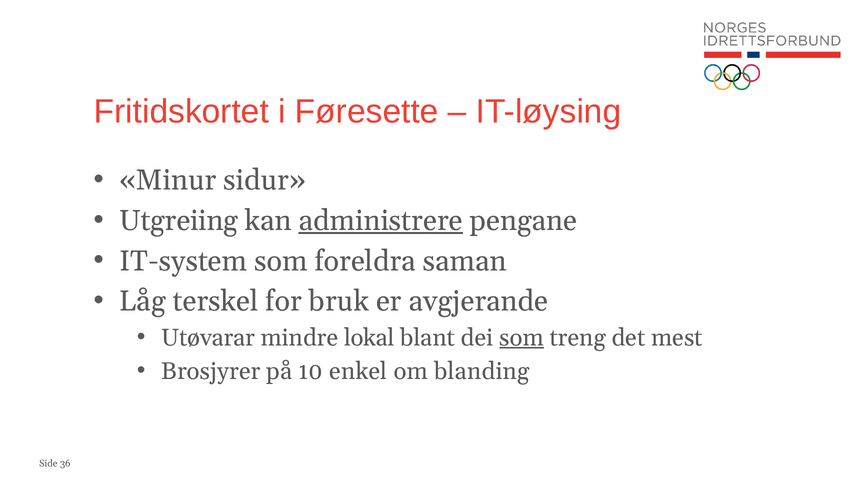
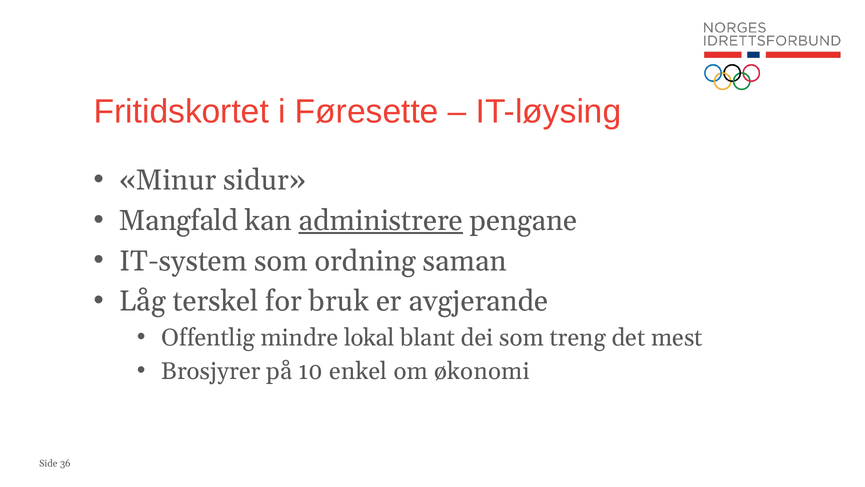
Utgreiing: Utgreiing -> Mangfald
foreldra: foreldra -> ordning
Utøvarar: Utøvarar -> Offentlig
som at (522, 337) underline: present -> none
blanding: blanding -> økonomi
